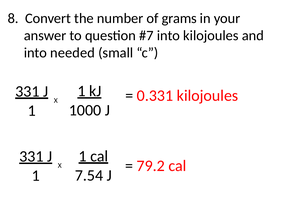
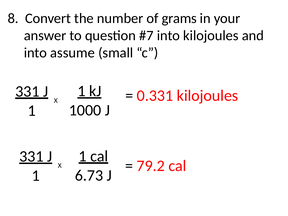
needed: needed -> assume
7.54: 7.54 -> 6.73
